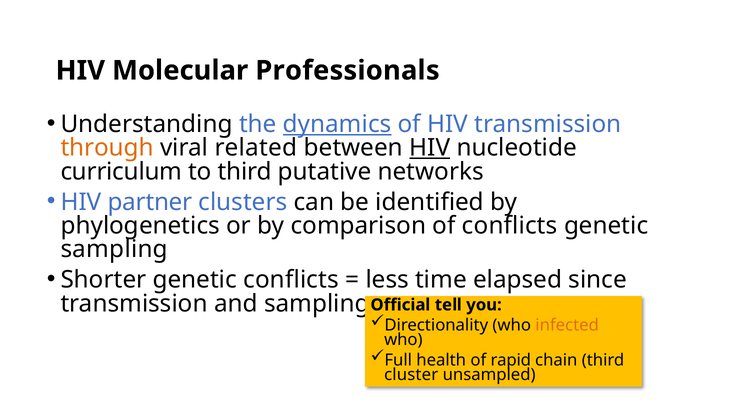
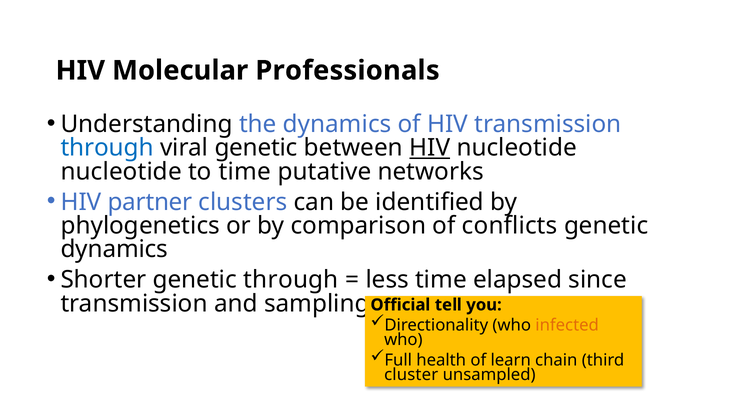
dynamics at (337, 124) underline: present -> none
through at (107, 148) colour: orange -> blue
viral related: related -> genetic
curriculum at (121, 171): curriculum -> nucleotide
to third: third -> time
sampling at (114, 249): sampling -> dynamics
genetic conflicts: conflicts -> through
rapid: rapid -> learn
